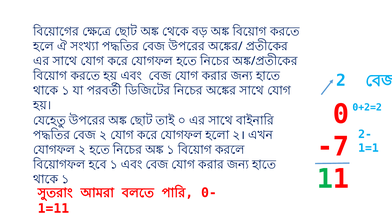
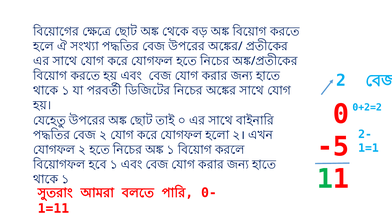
-7: -7 -> -5
